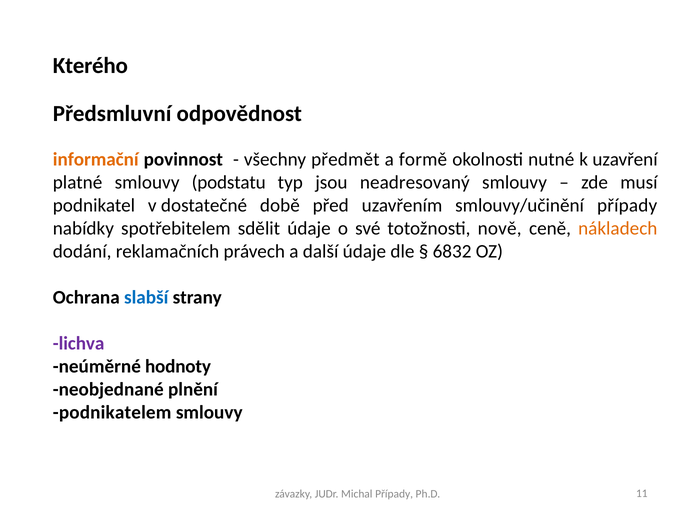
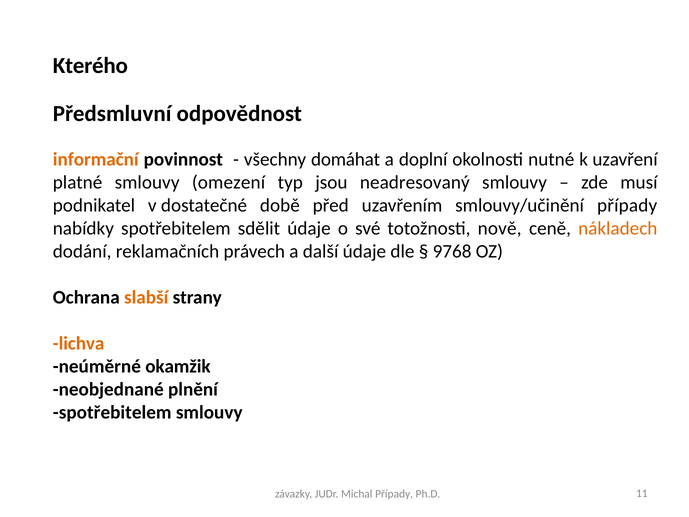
předmět: předmět -> domáhat
formě: formě -> doplní
podstatu: podstatu -> omezení
6832: 6832 -> 9768
slabší colour: blue -> orange
lichva colour: purple -> orange
hodnoty: hodnoty -> okamžik
podnikatelem at (112, 412): podnikatelem -> spotřebitelem
